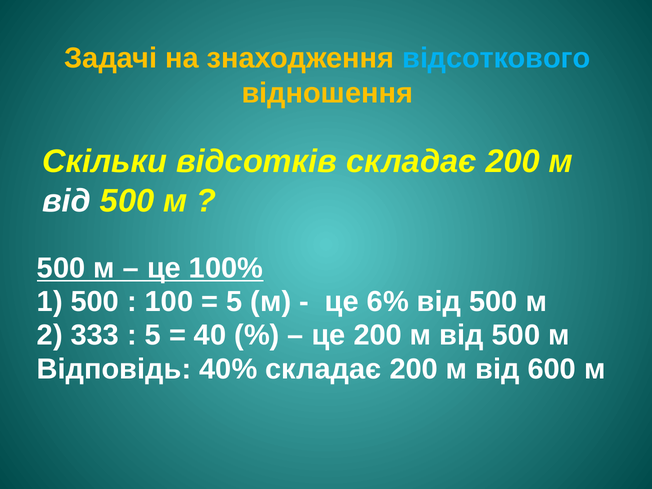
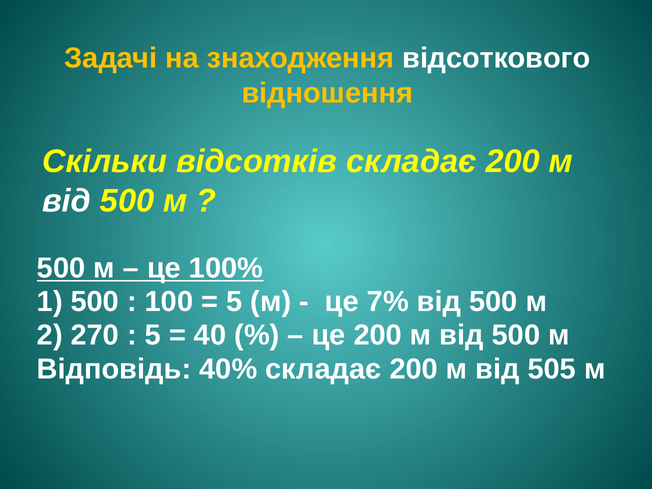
відсоткового colour: light blue -> white
6%: 6% -> 7%
333: 333 -> 270
600: 600 -> 505
